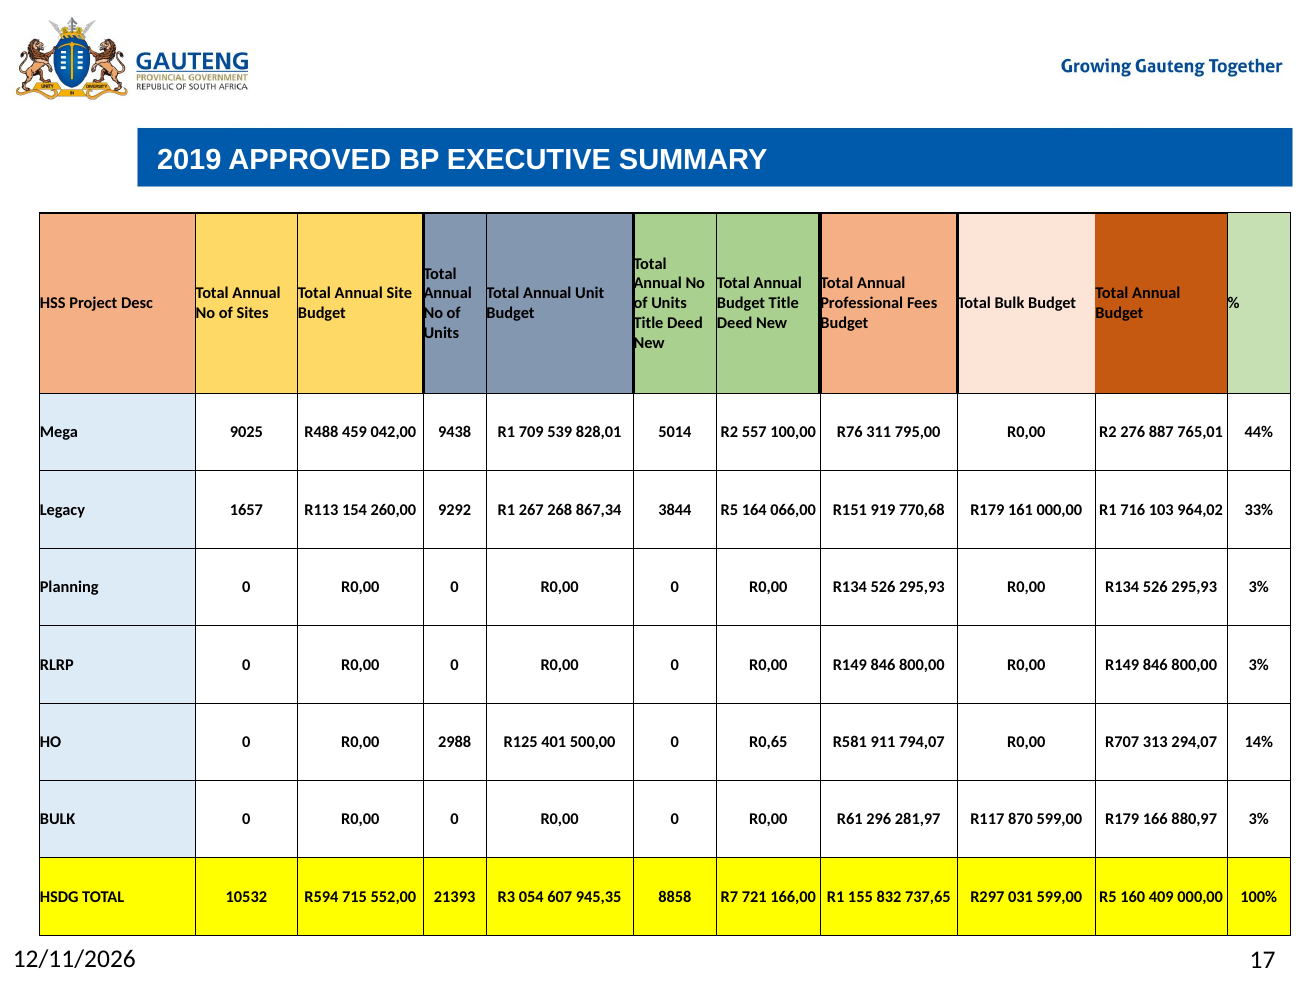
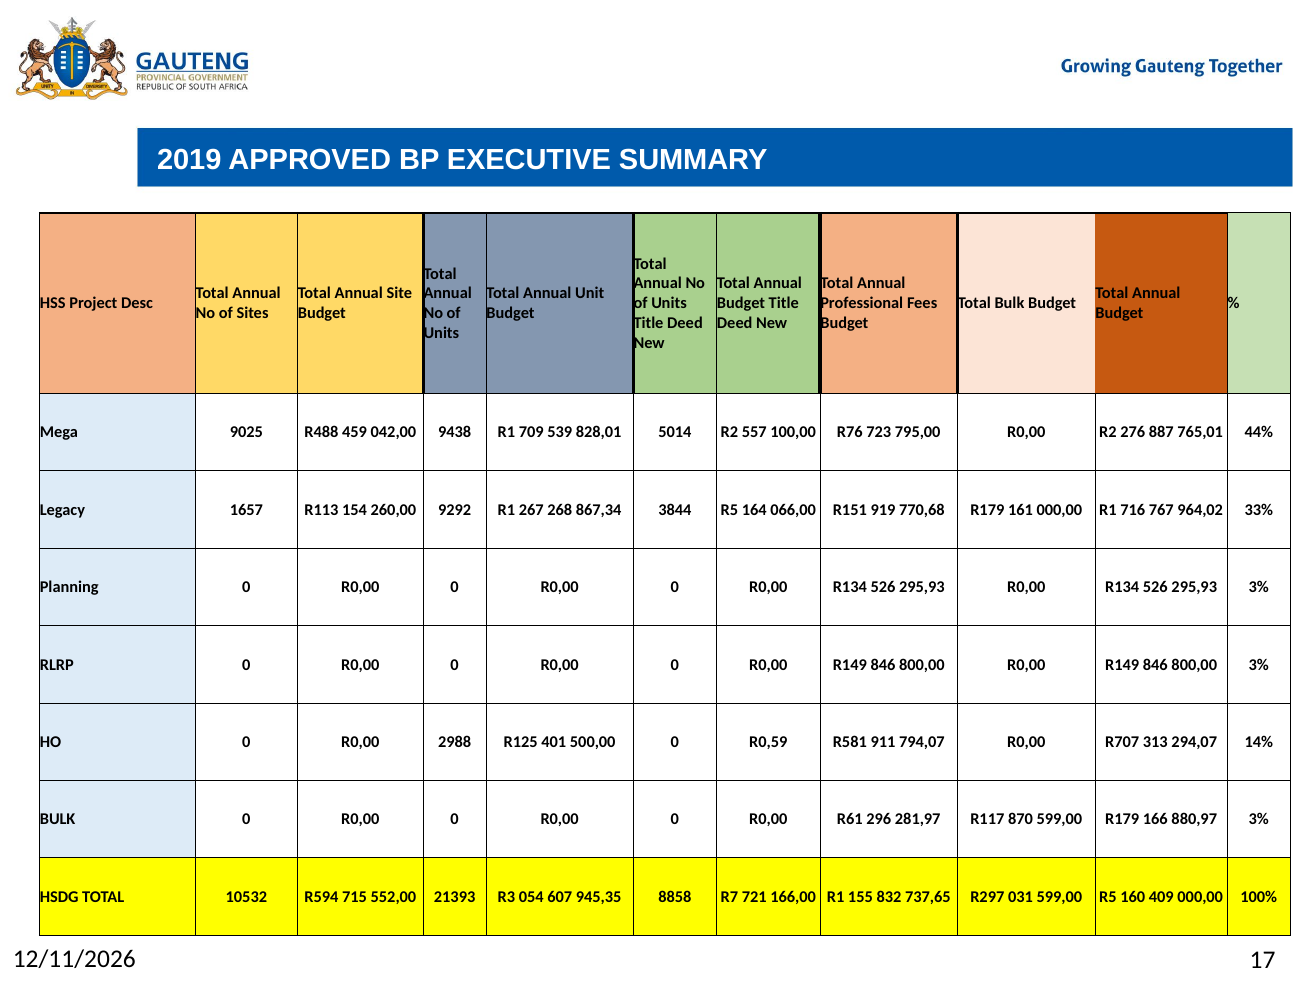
311: 311 -> 723
103: 103 -> 767
R0,65: R0,65 -> R0,59
